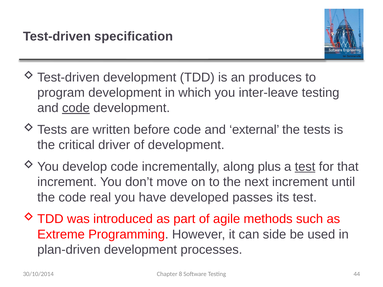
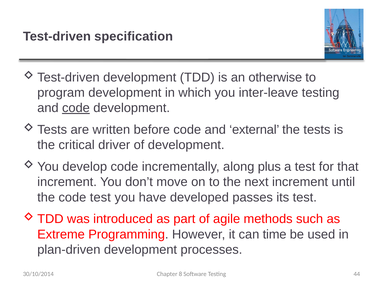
produces: produces -> otherwise
test at (305, 167) underline: present -> none
code real: real -> test
side: side -> time
